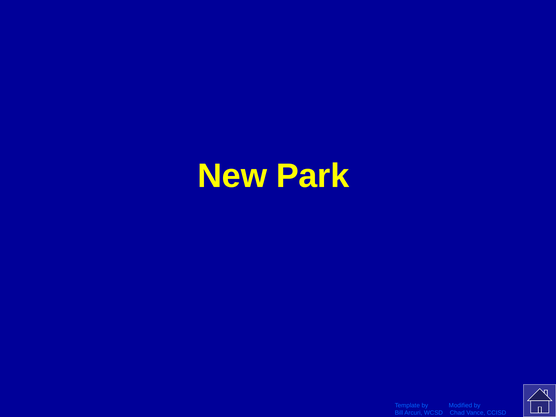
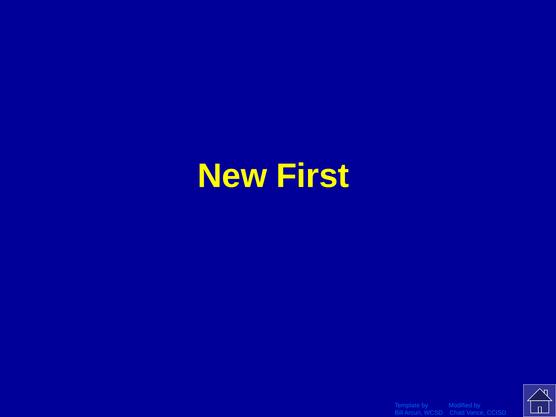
Park: Park -> First
